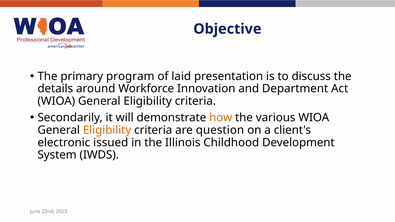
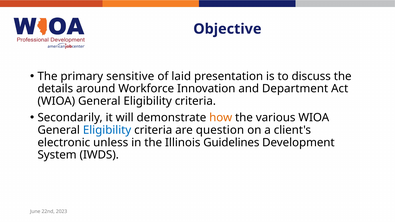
program: program -> sensitive
Eligibility at (107, 130) colour: orange -> blue
issued: issued -> unless
Childhood: Childhood -> Guidelines
